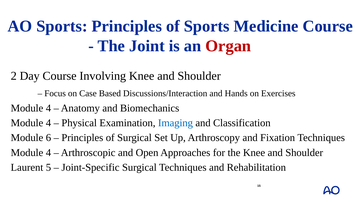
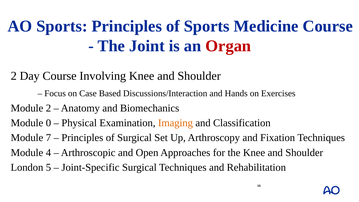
4 at (48, 108): 4 -> 2
4 at (48, 123): 4 -> 0
Imaging colour: blue -> orange
6: 6 -> 7
Laurent: Laurent -> London
